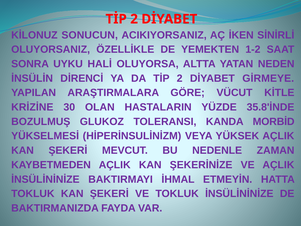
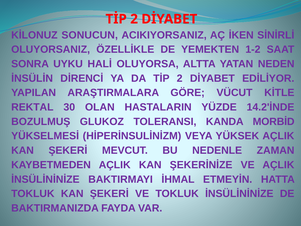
GİRMEYE: GİRMEYE -> EDİLİYOR
KRİZİNE: KRİZİNE -> REKTAL
35.8'İNDE: 35.8'İNDE -> 14.2'İNDE
